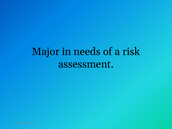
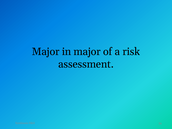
in needs: needs -> major
